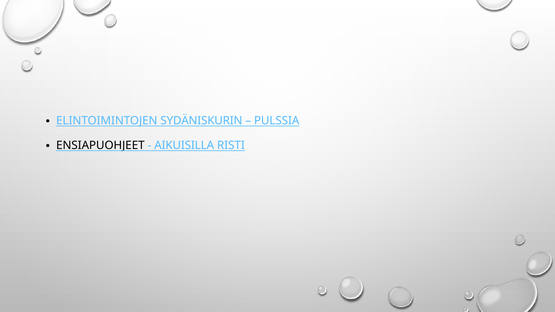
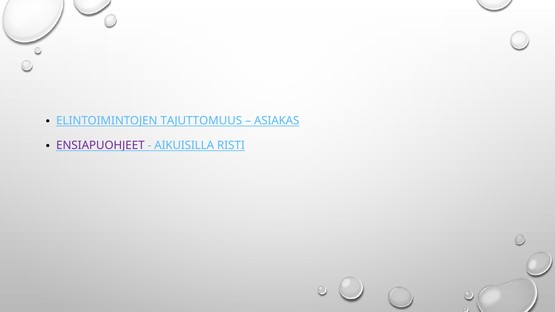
SYDÄNISKURIN: SYDÄNISKURIN -> TAJUTTOMUUS
PULSSIA: PULSSIA -> ASIAKAS
ENSIAPUOHJEET colour: black -> purple
